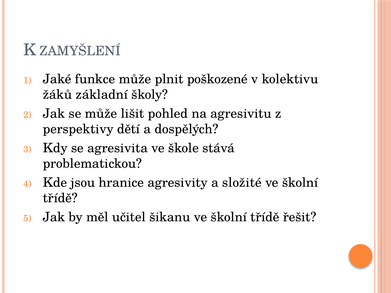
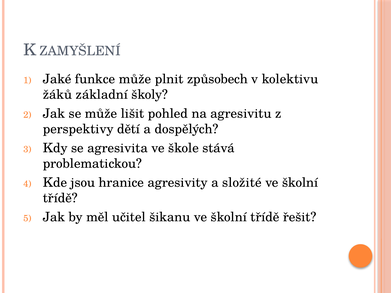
poškozené: poškozené -> způsobech
